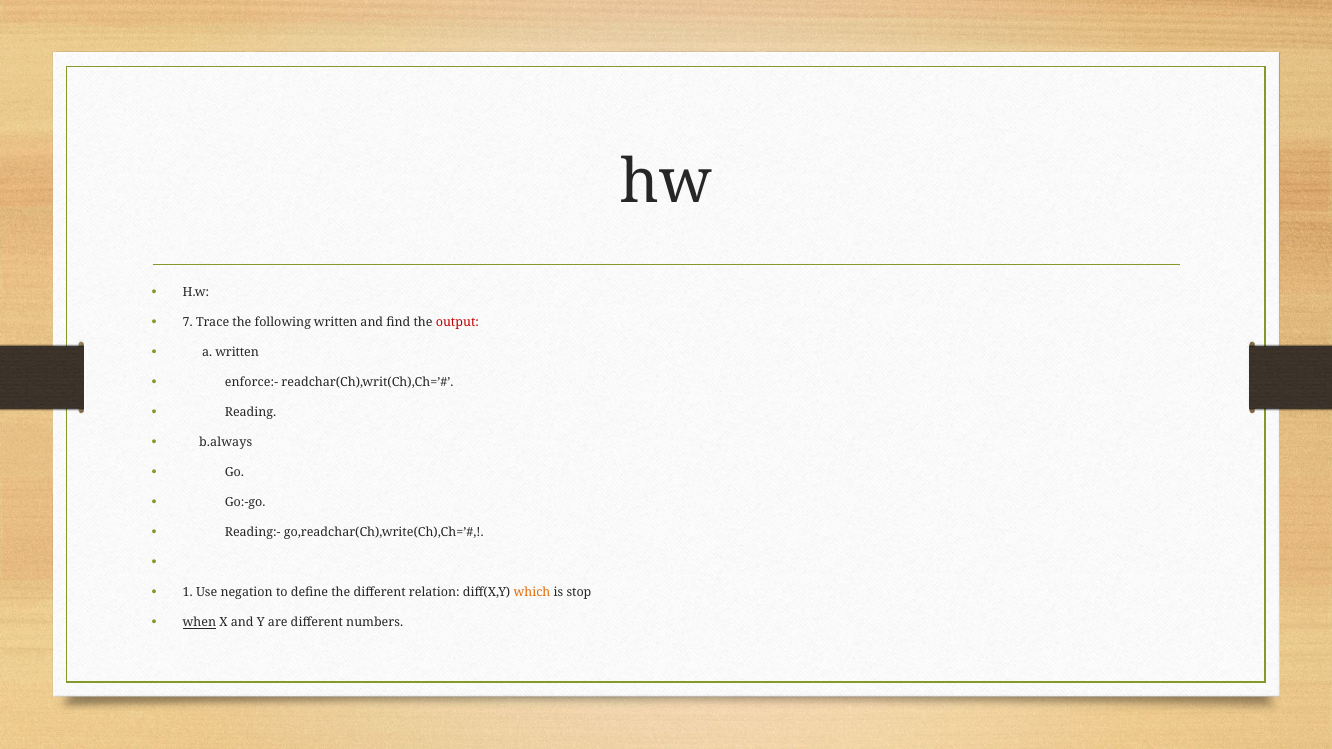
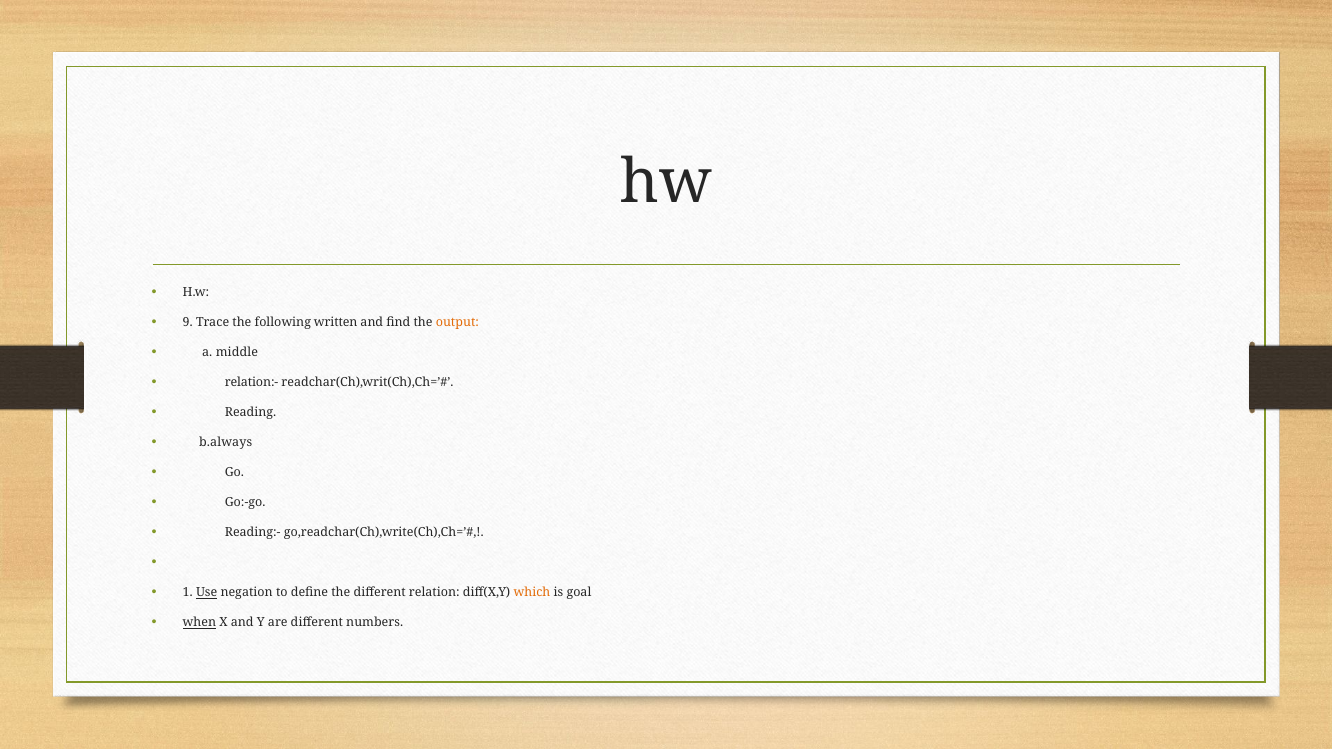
7: 7 -> 9
output colour: red -> orange
a written: written -> middle
enforce:-: enforce:- -> relation:-
Use underline: none -> present
stop: stop -> goal
